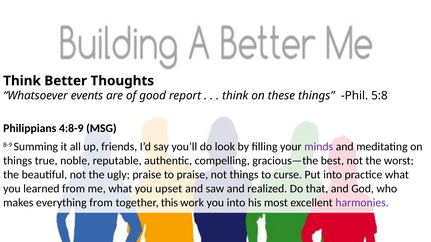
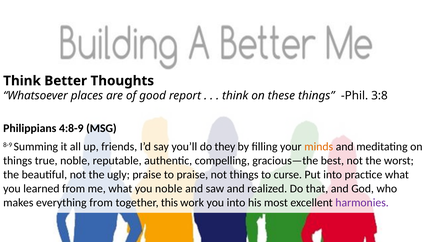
events: events -> places
5:8: 5:8 -> 3:8
look: look -> they
minds colour: purple -> orange
you upset: upset -> noble
